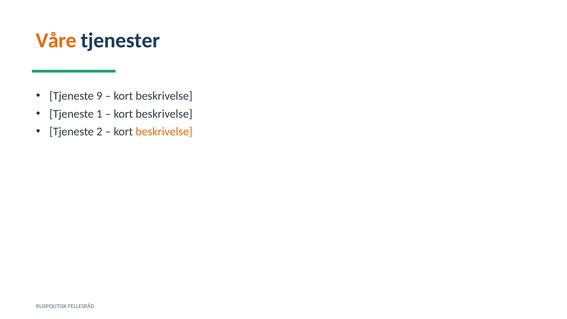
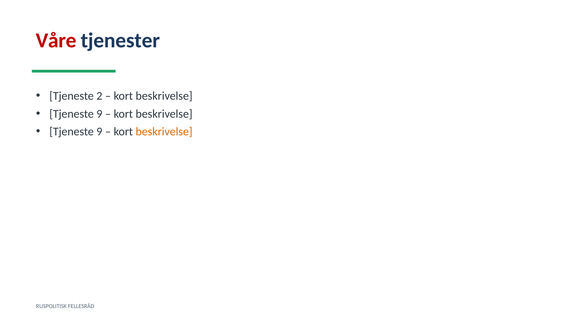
Våre colour: orange -> red
9: 9 -> 2
1 at (99, 114): 1 -> 9
2 at (99, 131): 2 -> 9
